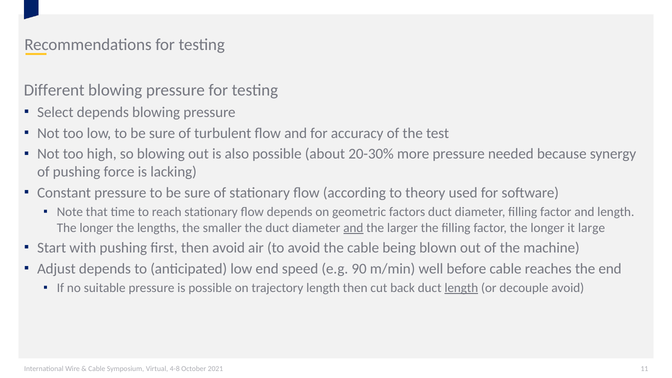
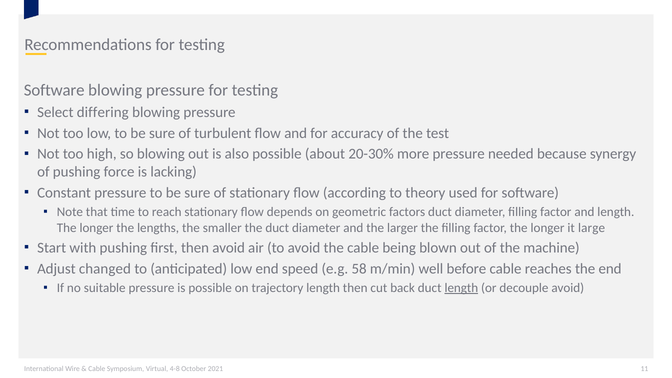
Different at (54, 90): Different -> Software
Select depends: depends -> differing
and at (353, 228) underline: present -> none
Adjust depends: depends -> changed
90: 90 -> 58
